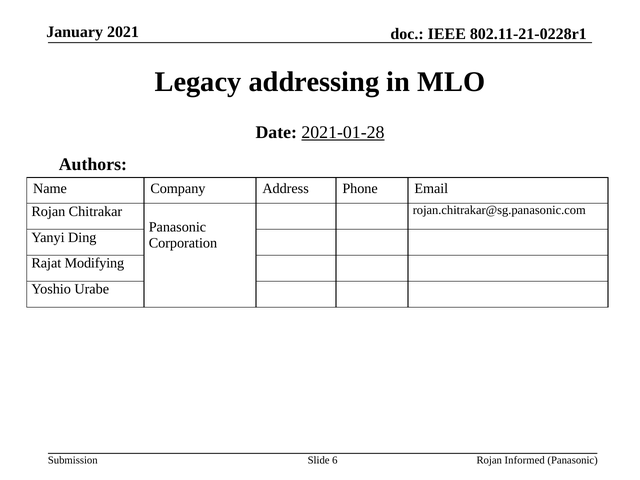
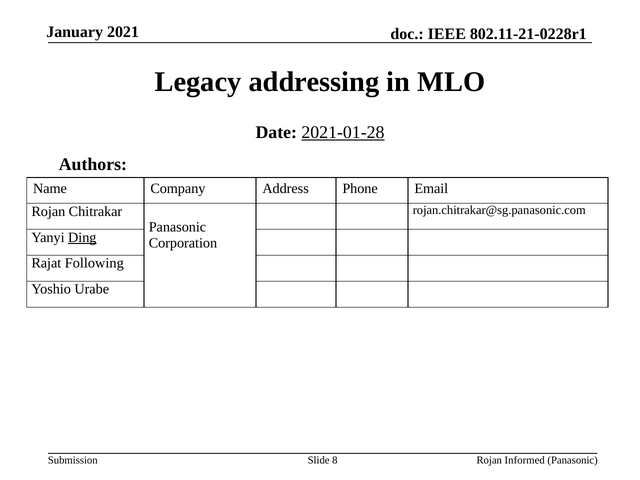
Ding underline: none -> present
Modifying: Modifying -> Following
6: 6 -> 8
